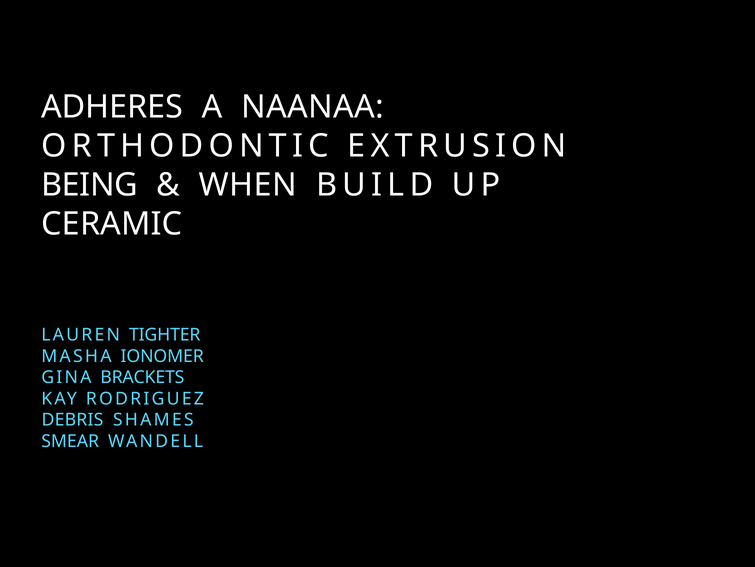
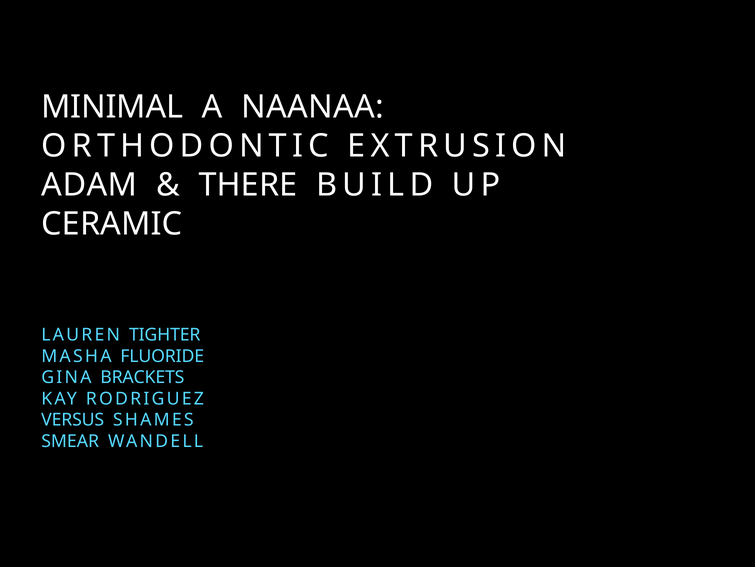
ADHERES: ADHERES -> MINIMAL
BEING: BEING -> ADAM
WHEN: WHEN -> THERE
IONOMER: IONOMER -> FLUORIDE
DEBRIS: DEBRIS -> VERSUS
